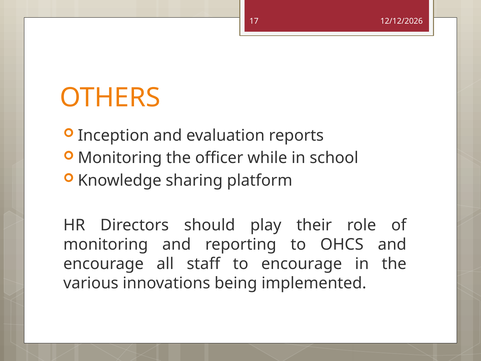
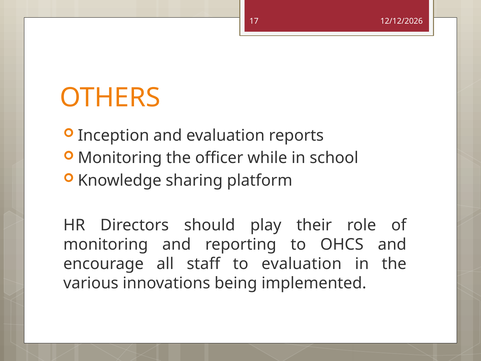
to encourage: encourage -> evaluation
